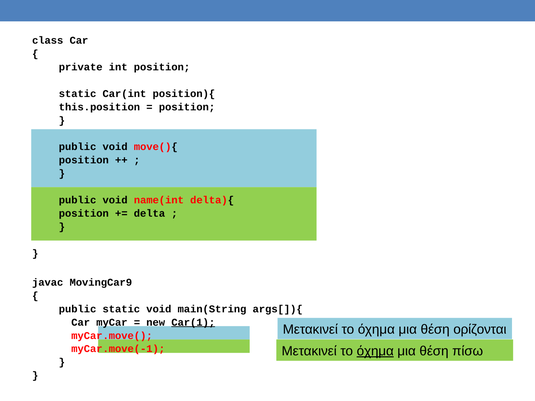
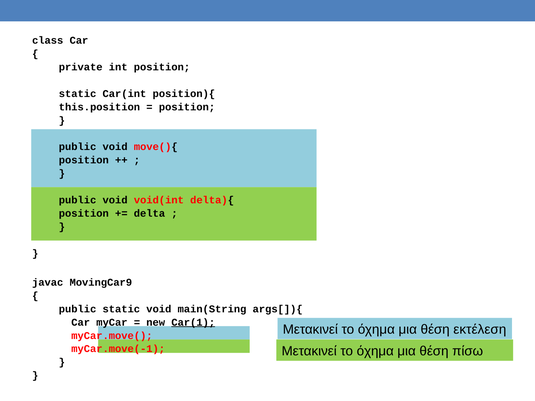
name(int: name(int -> void(int
ορίζονται: ορίζονται -> εκτέλεση
όχημα at (375, 351) underline: present -> none
